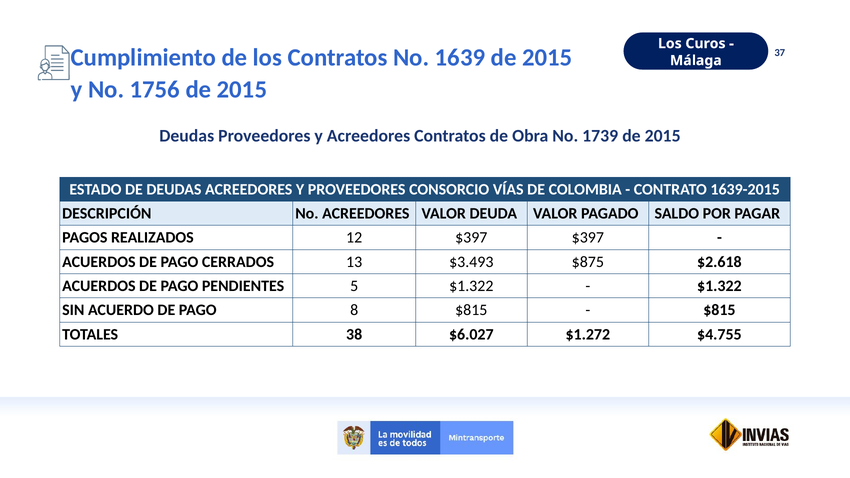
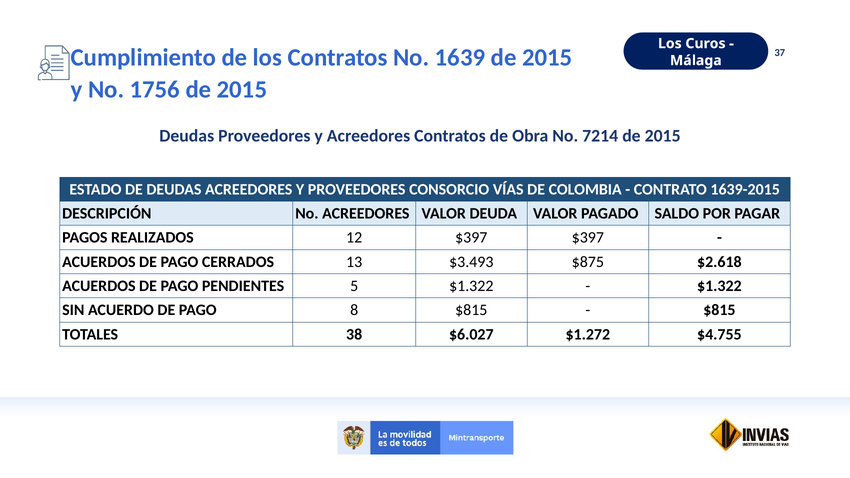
1739: 1739 -> 7214
